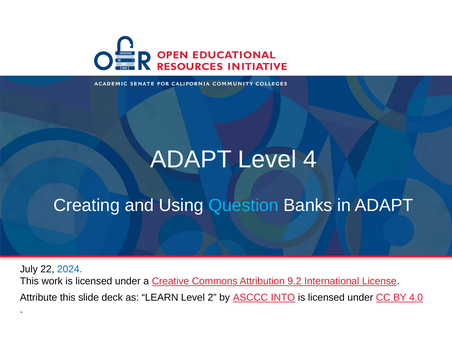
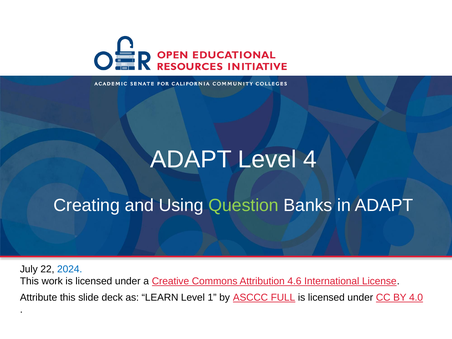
Question colour: light blue -> light green
9.2: 9.2 -> 4.6
2: 2 -> 1
INTO: INTO -> FULL
